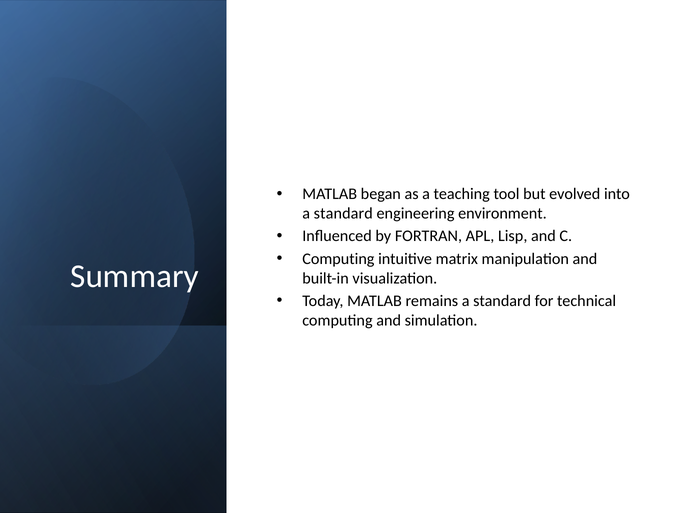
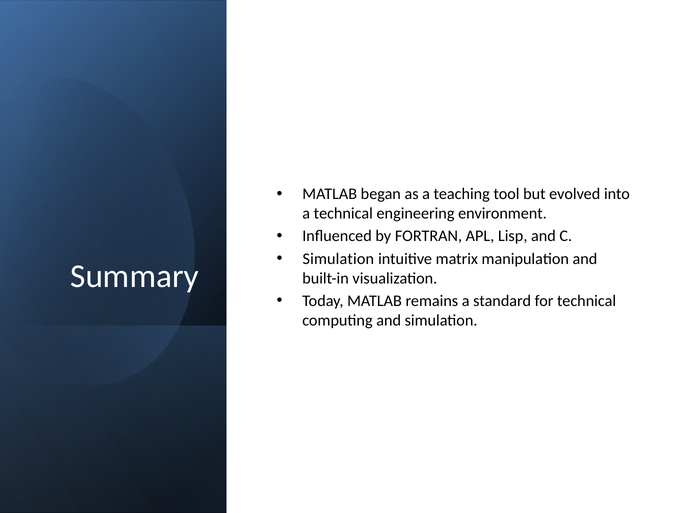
standard at (343, 213): standard -> technical
Computing at (338, 259): Computing -> Simulation
